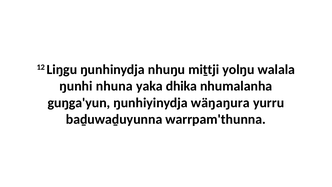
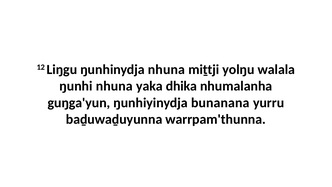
ŋunhinydja nhuŋu: nhuŋu -> nhuna
wäŋaŋura: wäŋaŋura -> bunanana
